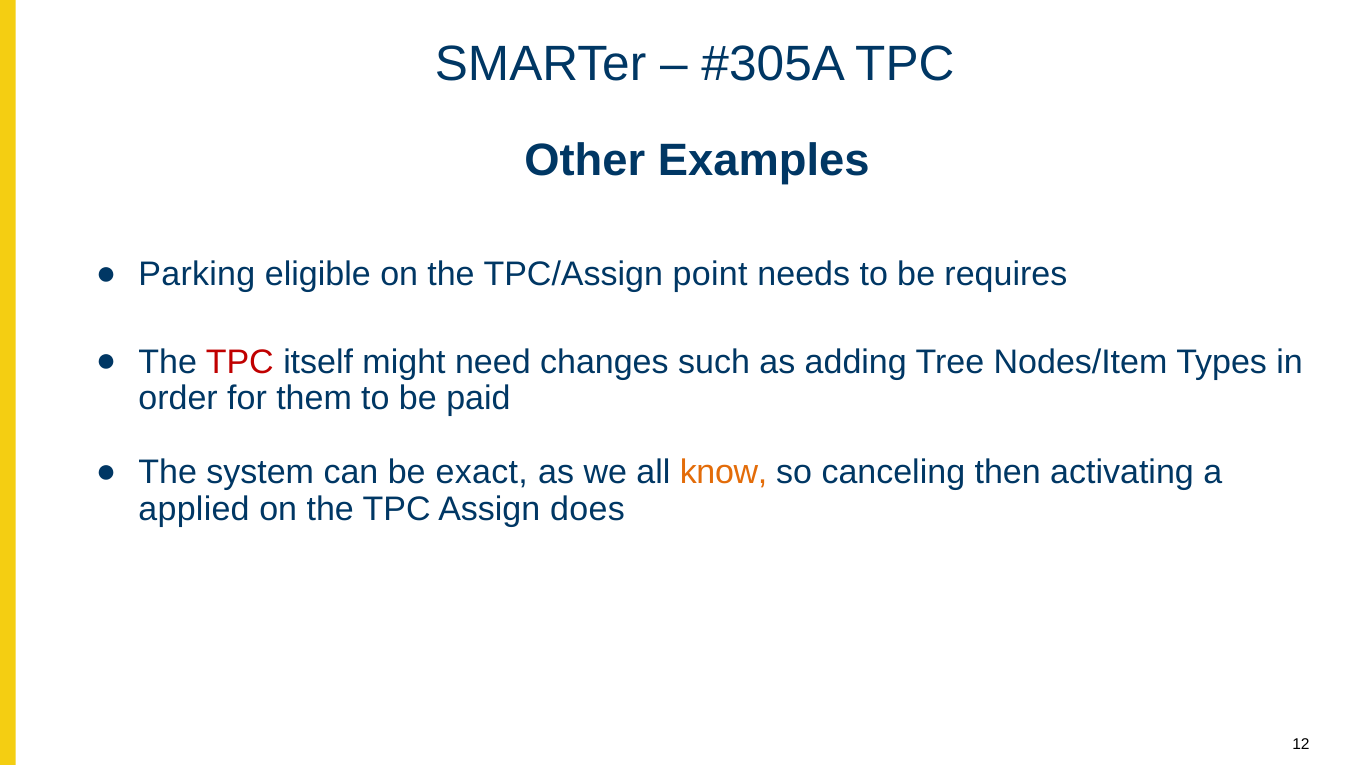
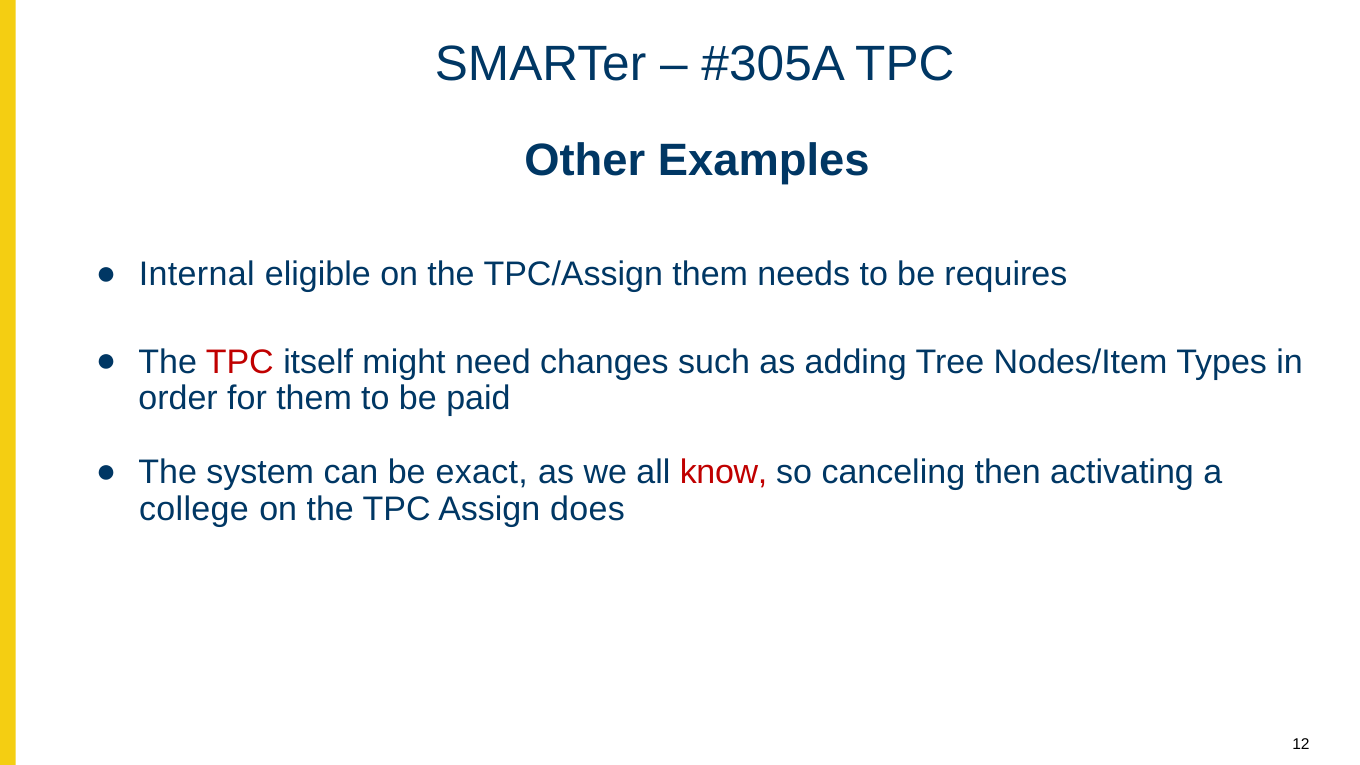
Parking: Parking -> Internal
TPC/Assign point: point -> them
know colour: orange -> red
applied: applied -> college
